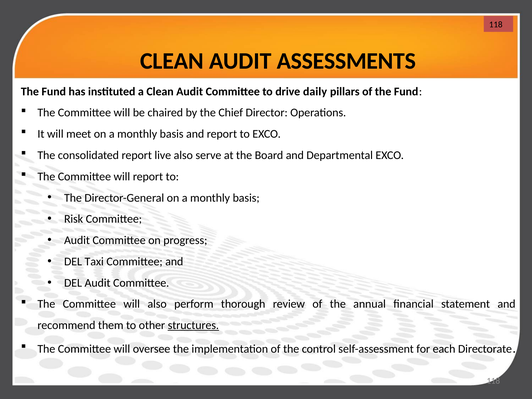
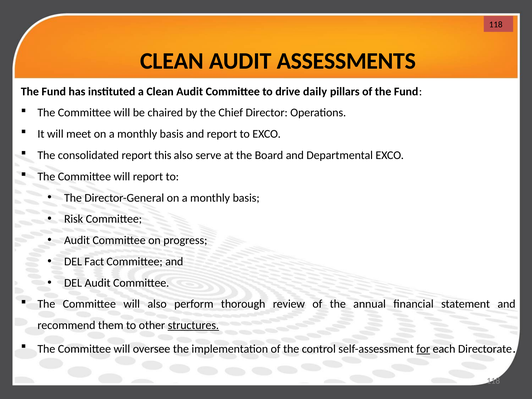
live: live -> this
Taxi: Taxi -> Fact
for underline: none -> present
